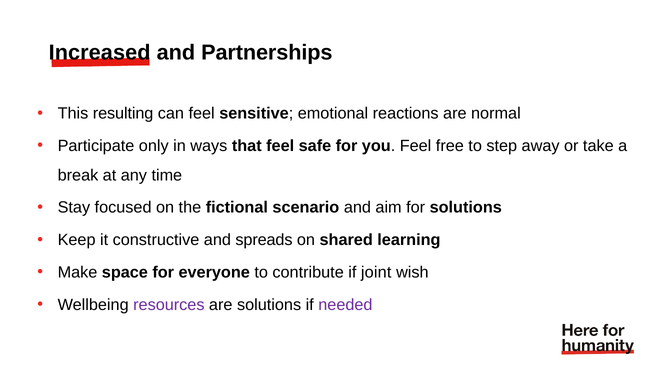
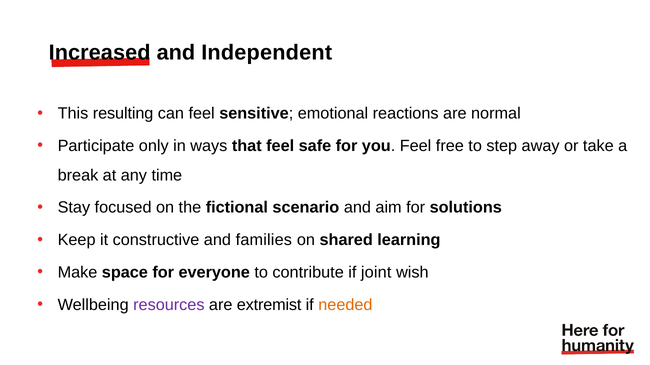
Partnerships: Partnerships -> Independent
spreads: spreads -> families
are solutions: solutions -> extremist
needed colour: purple -> orange
